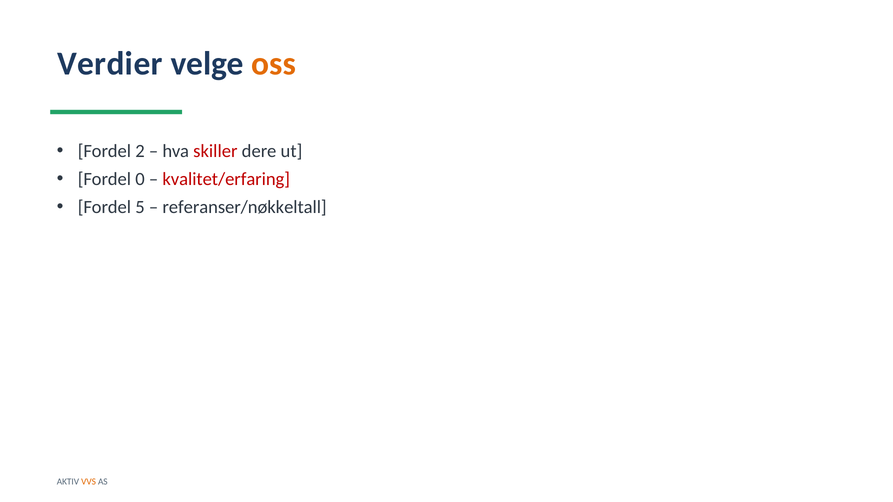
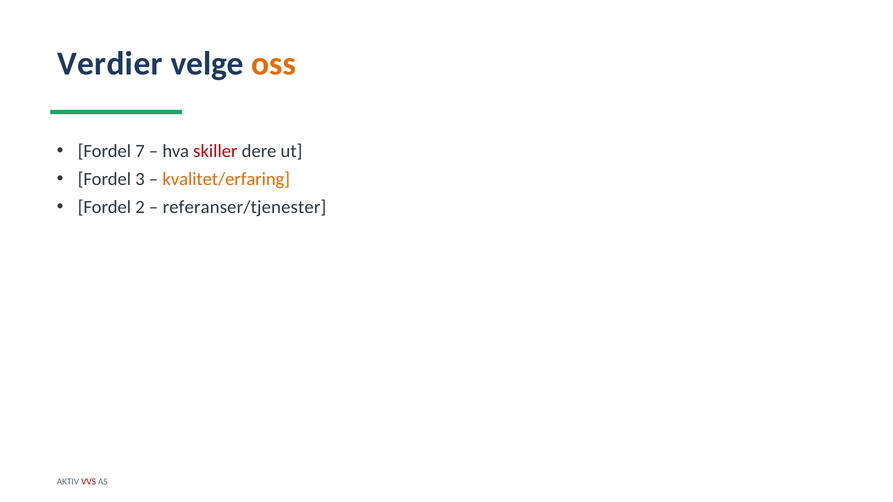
2: 2 -> 7
0: 0 -> 3
kvalitet/erfaring colour: red -> orange
5: 5 -> 2
referanser/nøkkeltall: referanser/nøkkeltall -> referanser/tjenester
VVS colour: orange -> red
